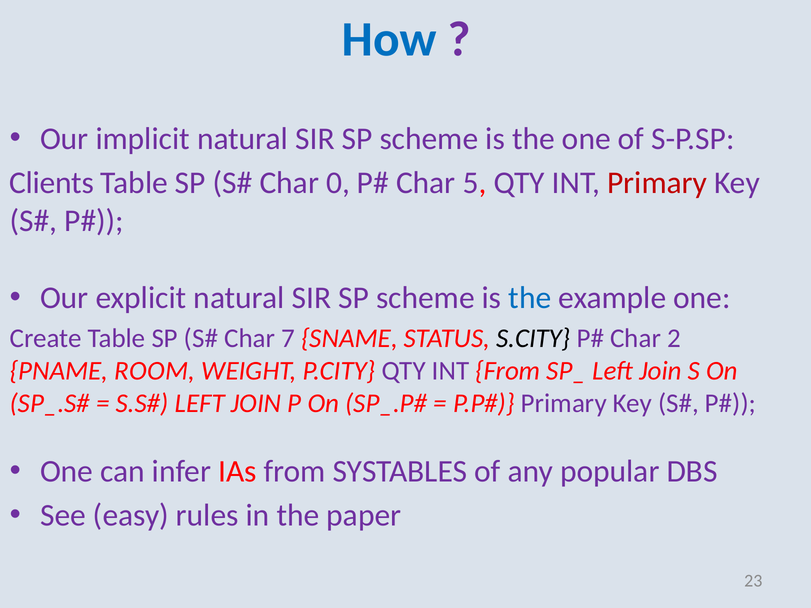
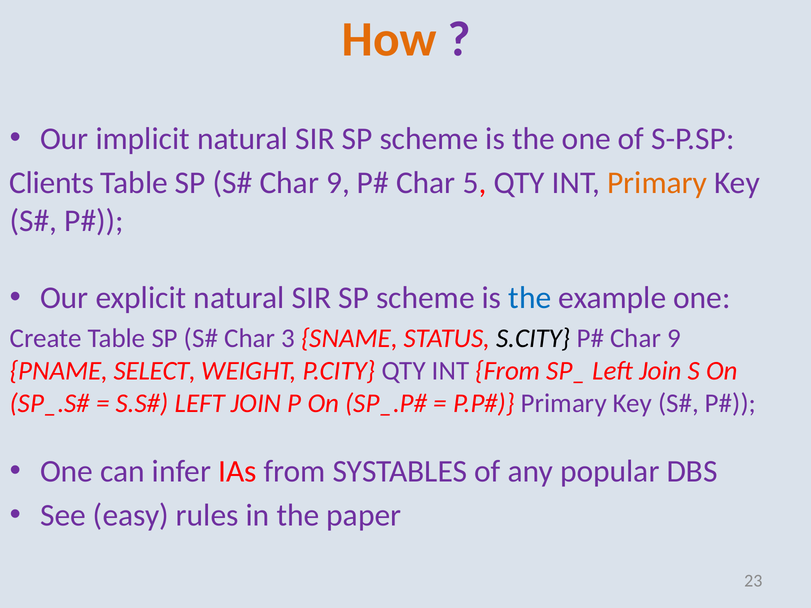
How colour: blue -> orange
0 at (338, 183): 0 -> 9
Primary at (657, 183) colour: red -> orange
7: 7 -> 3
2 at (674, 338): 2 -> 9
ROOM: ROOM -> SELECT
